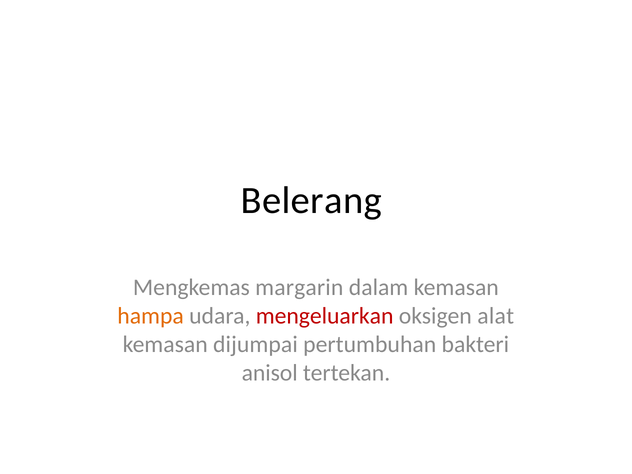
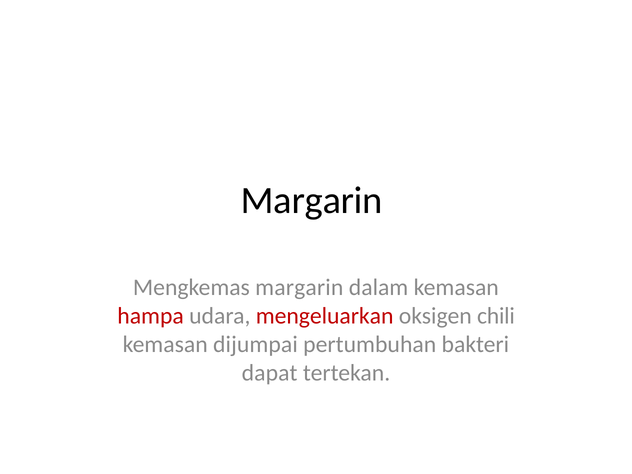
Belerang at (311, 201): Belerang -> Margarin
hampa colour: orange -> red
alat: alat -> chili
anisol: anisol -> dapat
